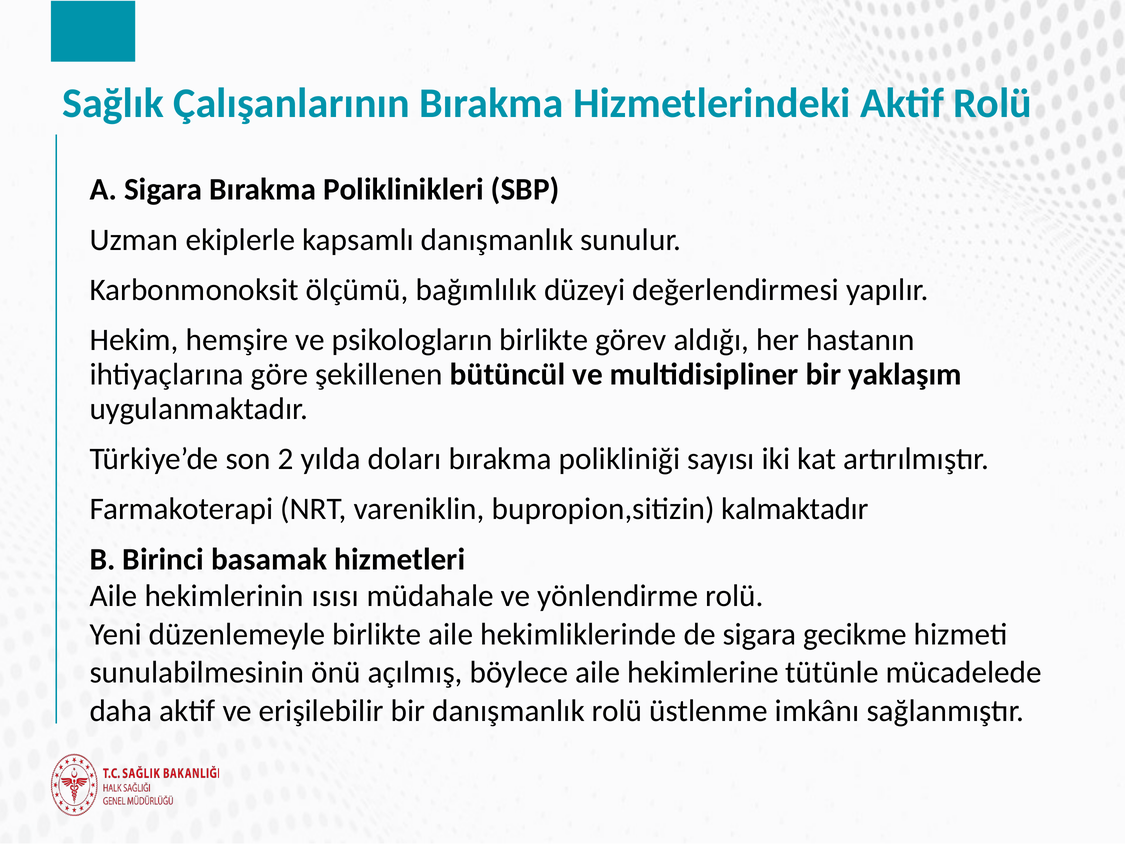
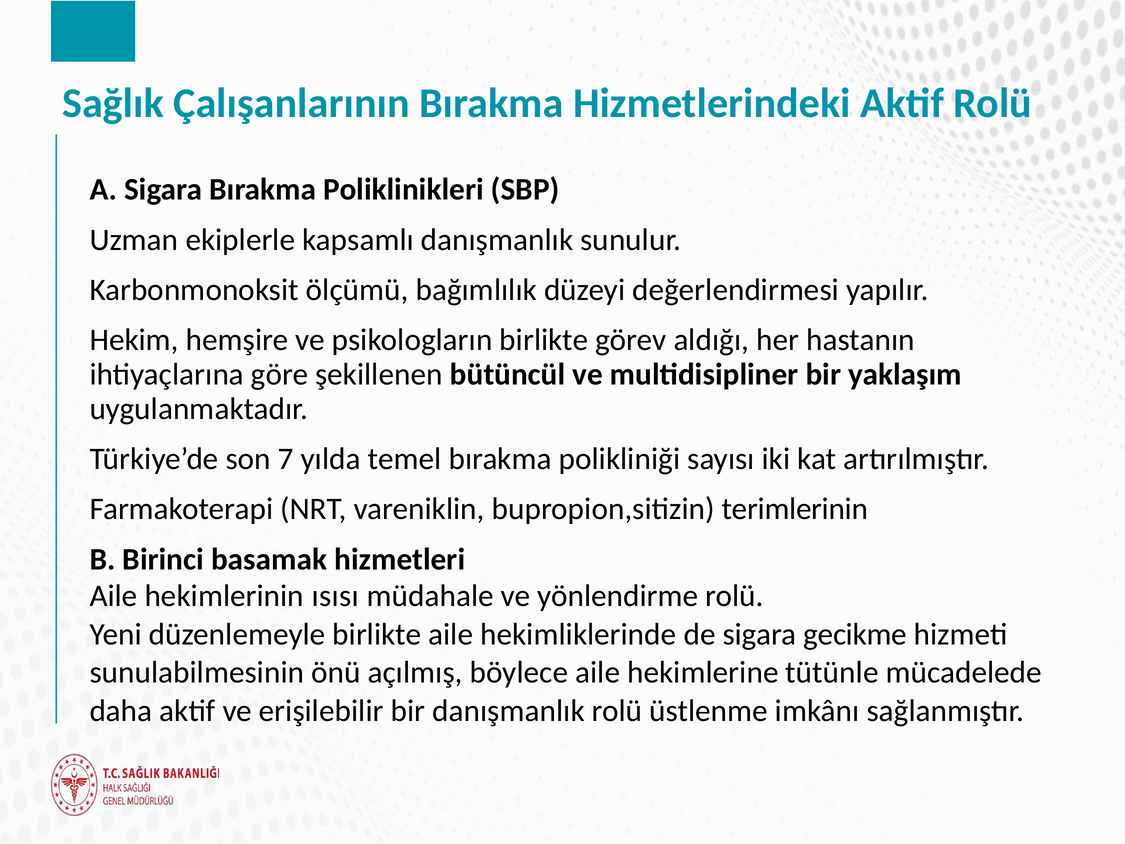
2: 2 -> 7
doları: doları -> temel
kalmaktadır: kalmaktadır -> terimlerinin
